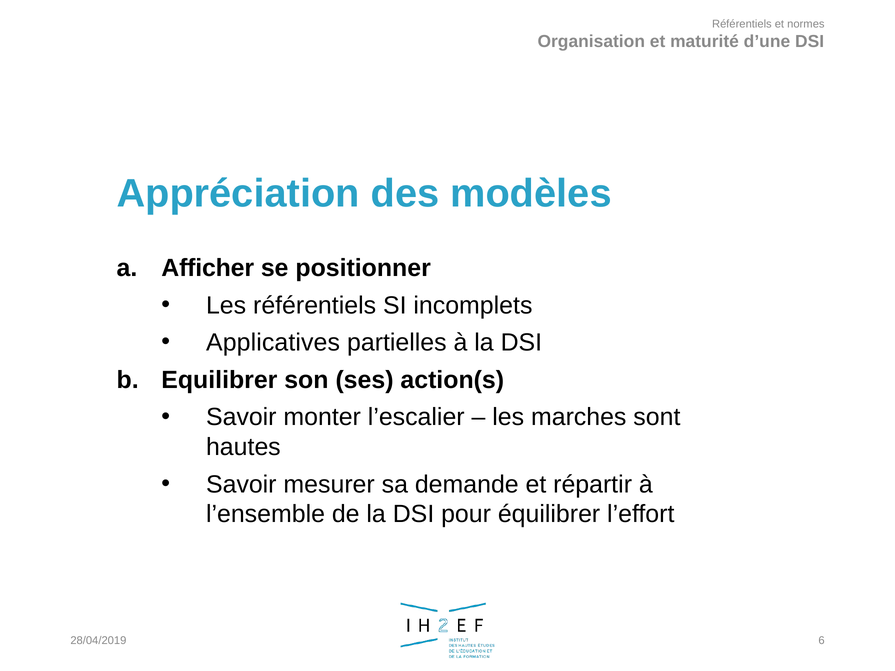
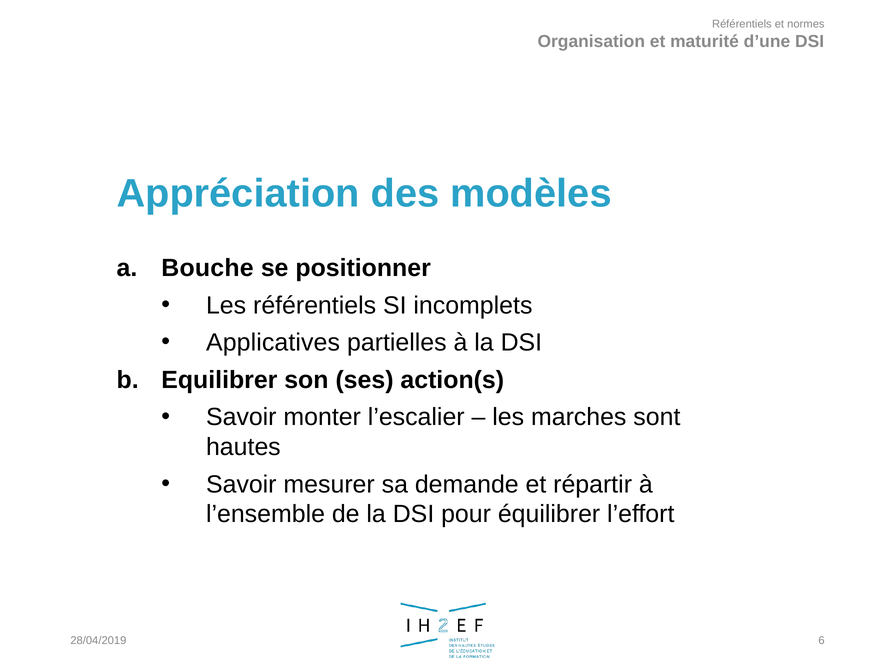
Afficher: Afficher -> Bouche
